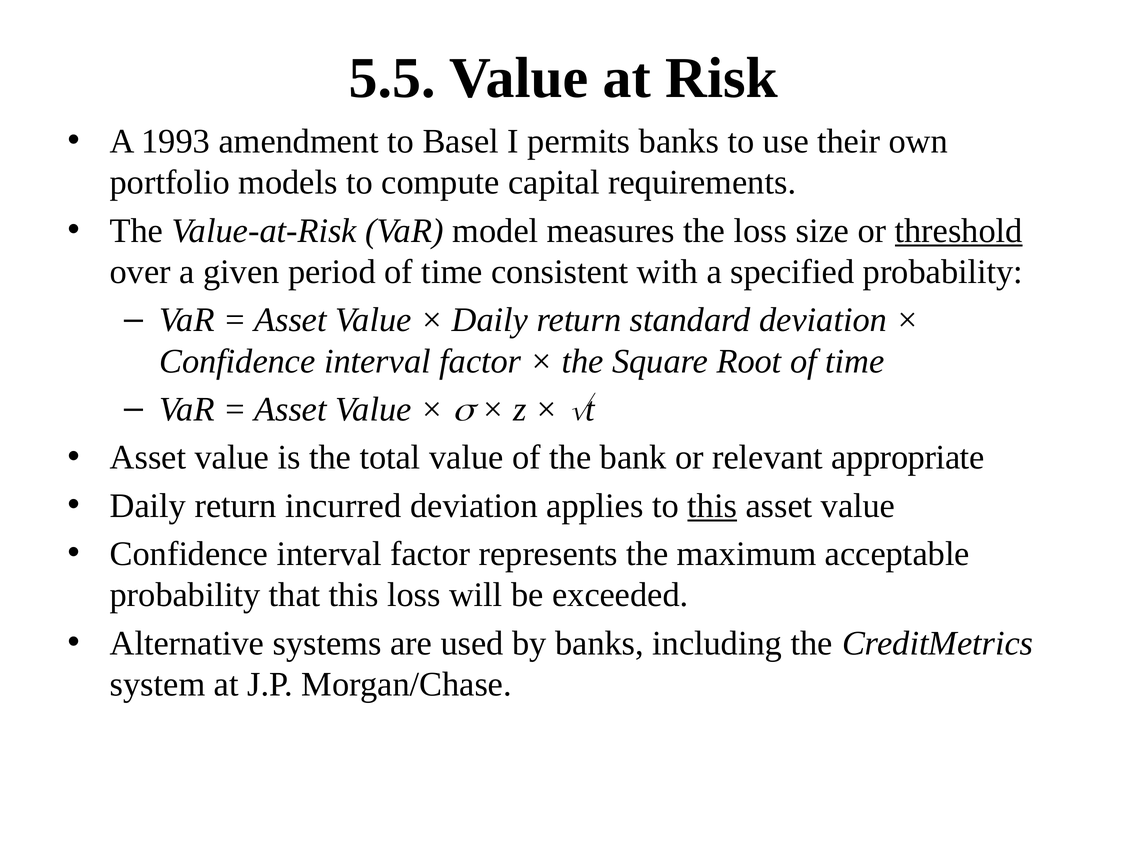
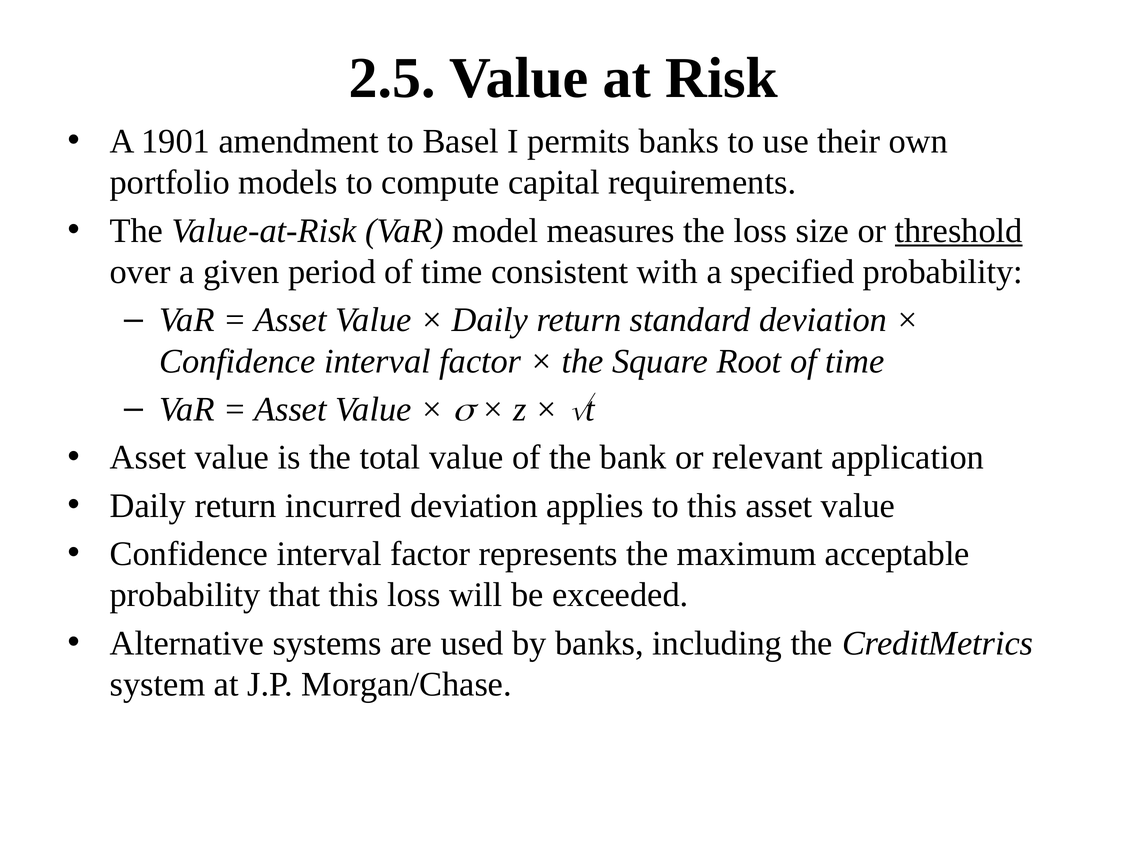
5.5: 5.5 -> 2.5
1993: 1993 -> 1901
appropriate: appropriate -> application
this at (712, 506) underline: present -> none
